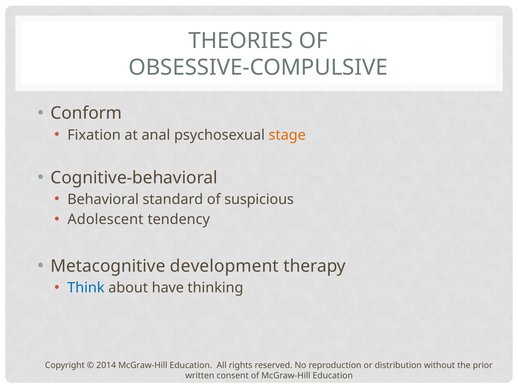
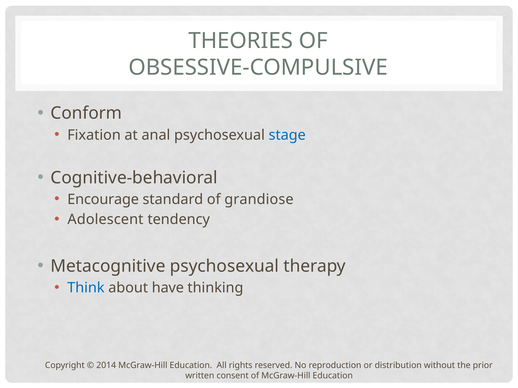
stage colour: orange -> blue
Behavioral: Behavioral -> Encourage
suspicious: suspicious -> grandiose
Metacognitive development: development -> psychosexual
